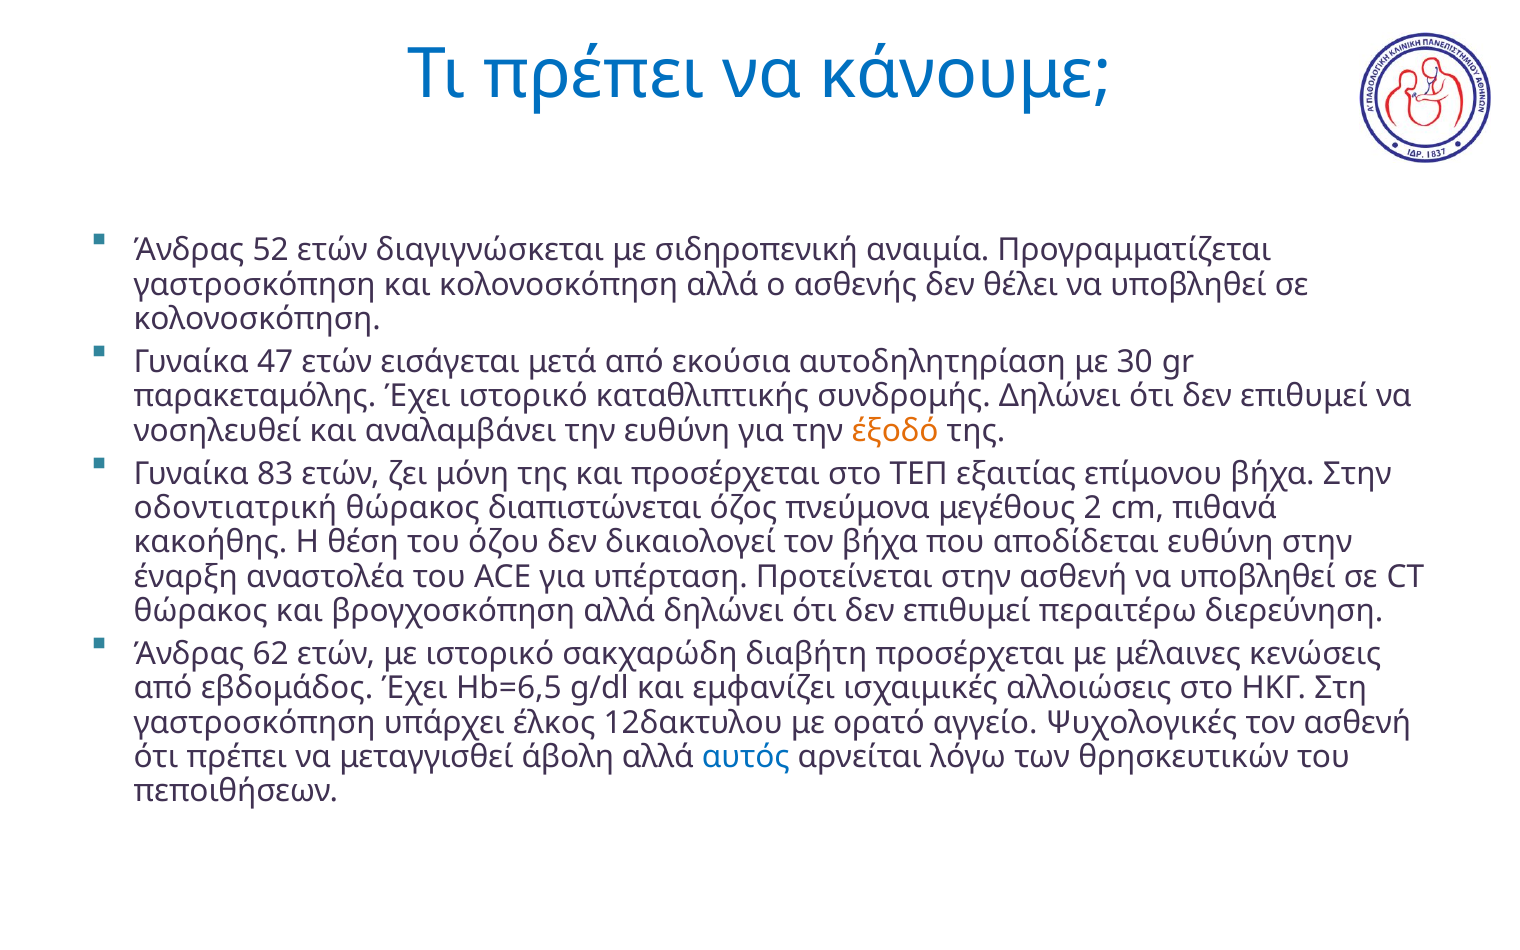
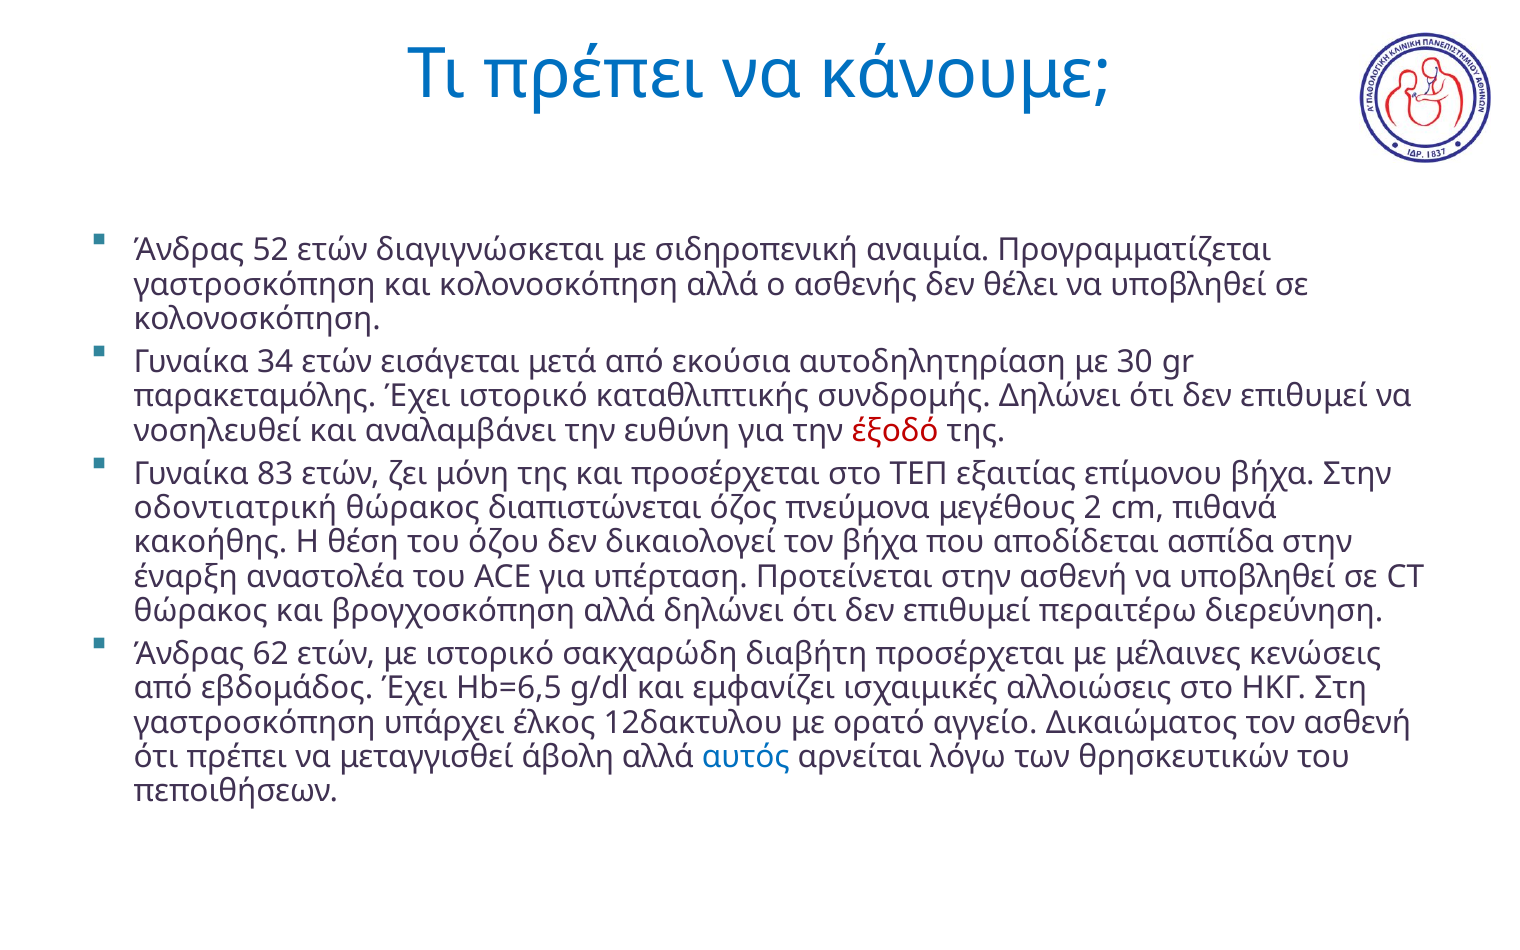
47: 47 -> 34
έξοδό colour: orange -> red
αποδίδεται ευθύνη: ευθύνη -> ασπίδα
Ψυχολογικές: Ψυχολογικές -> Δικαιώματος
